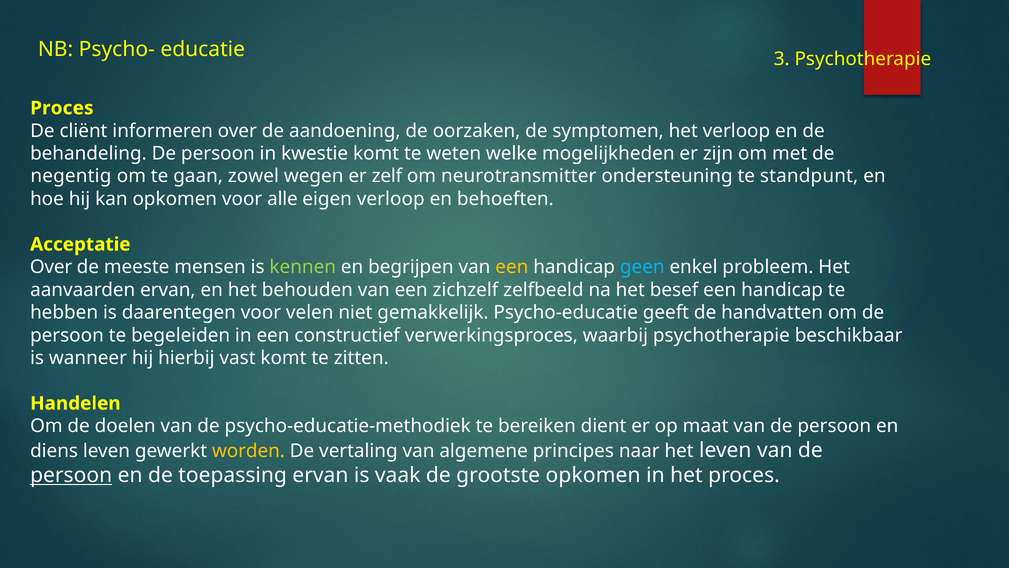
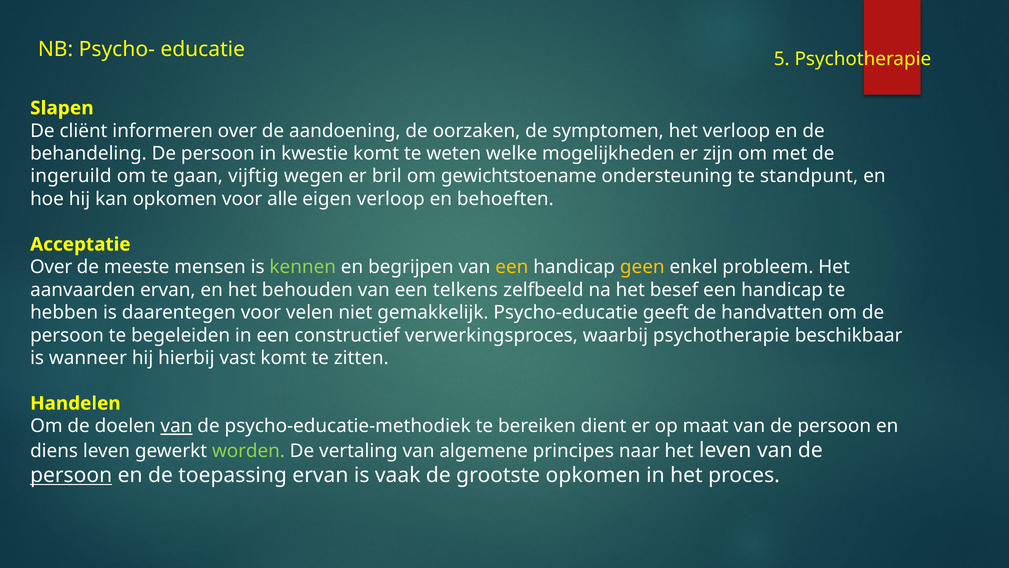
3: 3 -> 5
Proces at (62, 108): Proces -> Slapen
negentig: negentig -> ingeruild
zowel: zowel -> vijftig
zelf: zelf -> bril
neurotransmitter: neurotransmitter -> gewichtstoename
geen colour: light blue -> yellow
zichzelf: zichzelf -> telkens
van at (176, 426) underline: none -> present
worden colour: yellow -> light green
